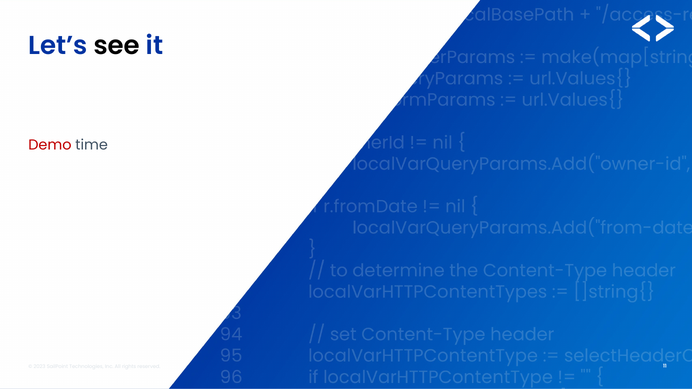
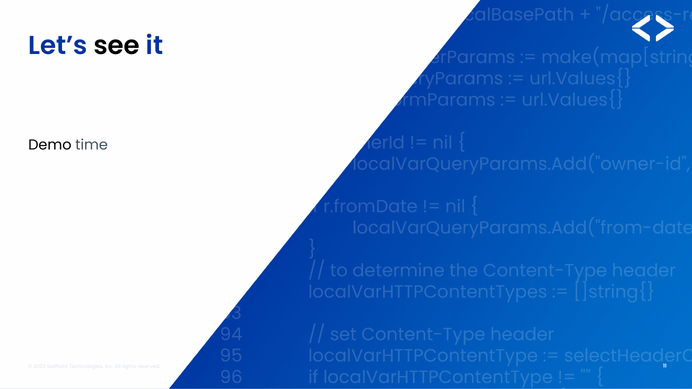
Demo colour: red -> black
